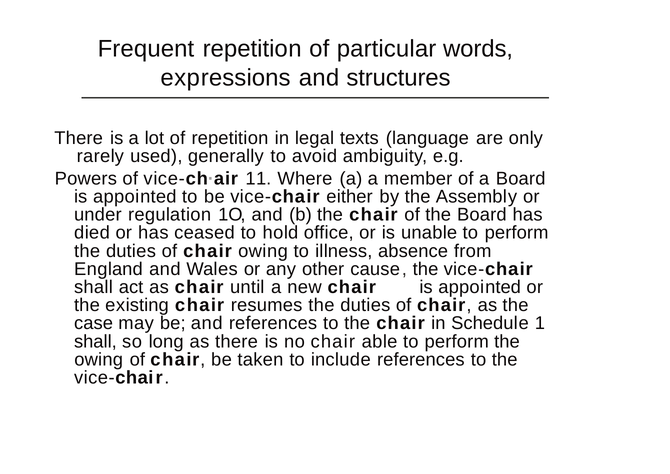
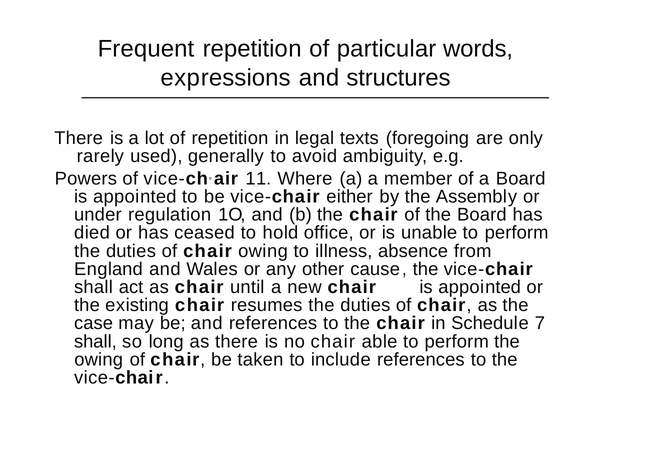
language: language -> foregoing
1: 1 -> 7
